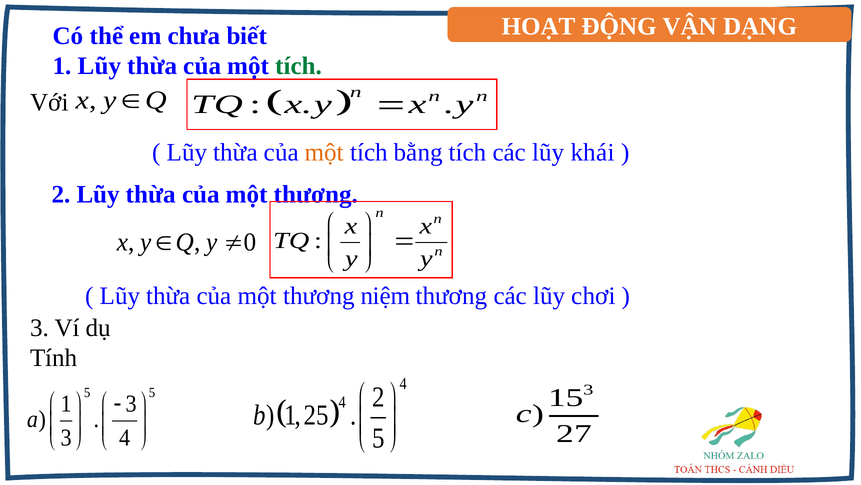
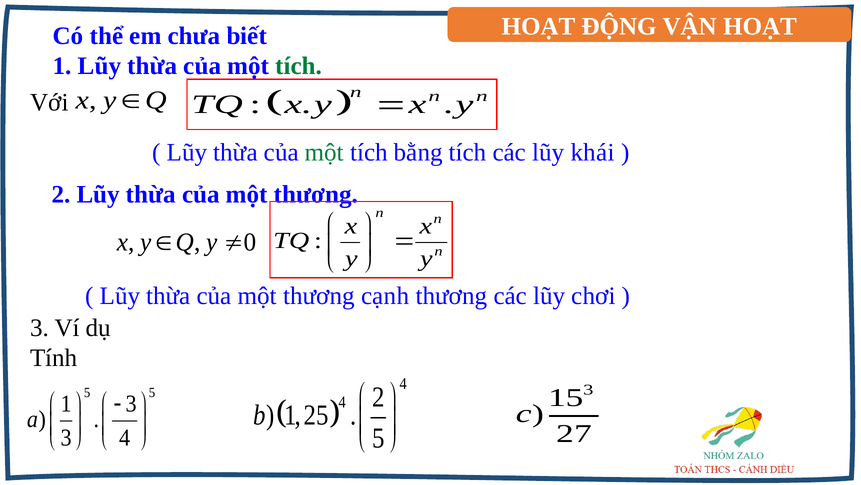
VẬN DẠNG: DẠNG -> HOẠT
một at (324, 152) colour: orange -> green
niệm: niệm -> cạnh
